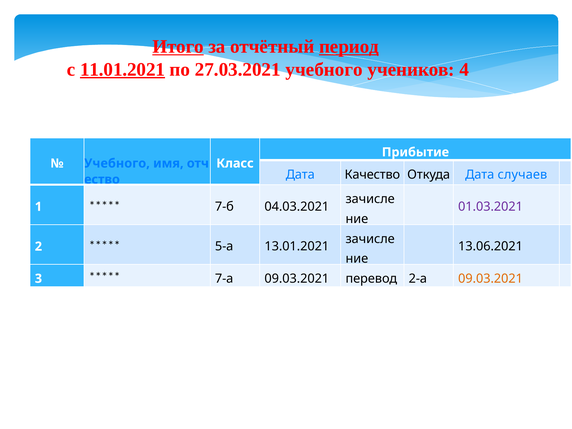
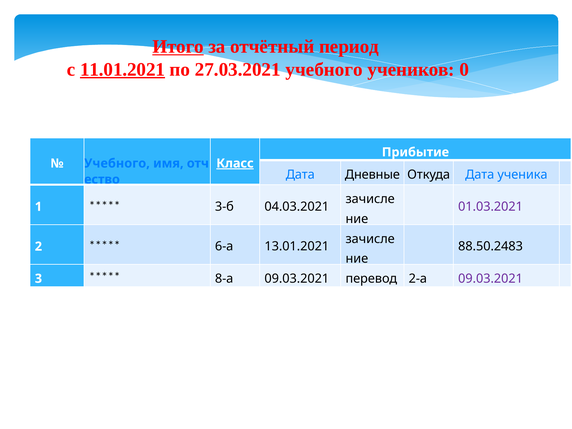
период underline: present -> none
4: 4 -> 0
Класс underline: none -> present
Качество: Качество -> Дневные
случаев: случаев -> ученика
7-б: 7-б -> 3-б
13.06.2021: 13.06.2021 -> 88.50.2483
5-а: 5-а -> 6-а
7-а: 7-а -> 8-а
09.03.2021 at (491, 279) colour: orange -> purple
